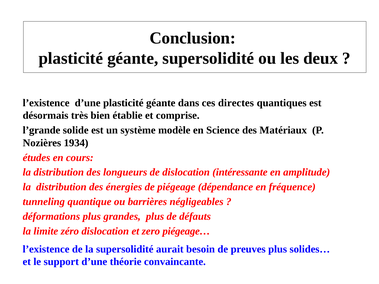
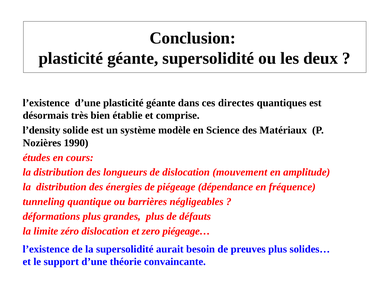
l’grande: l’grande -> l’density
1934: 1934 -> 1990
intéressante: intéressante -> mouvement
